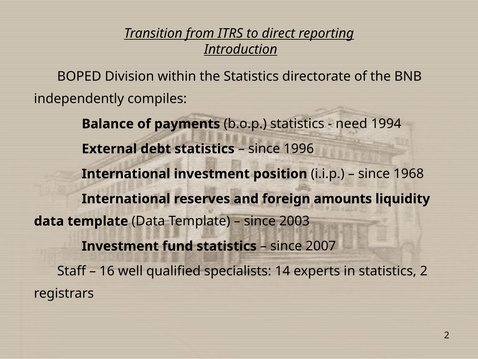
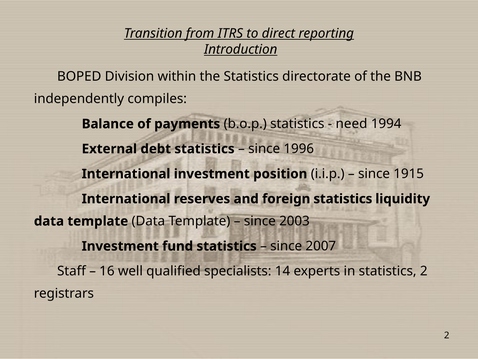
1968: 1968 -> 1915
foreign amounts: amounts -> statistics
